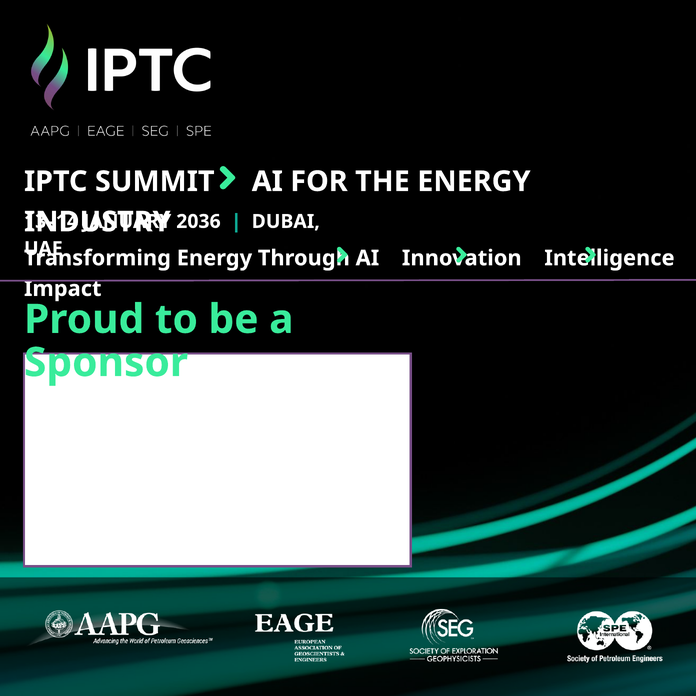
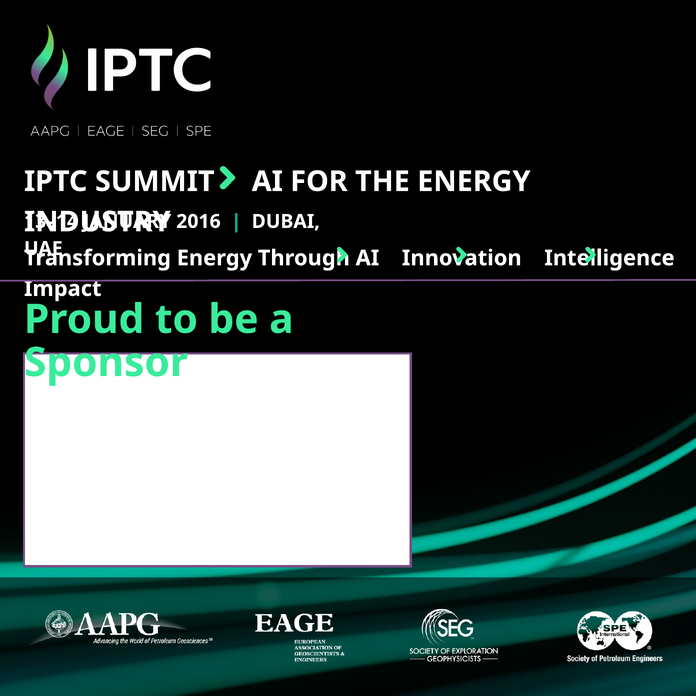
2036: 2036 -> 2016
